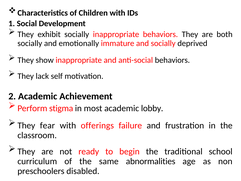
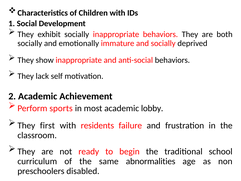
stigma: stigma -> sports
fear: fear -> first
offerings: offerings -> residents
